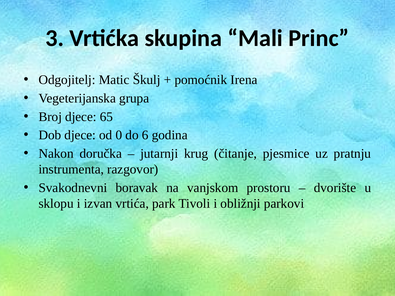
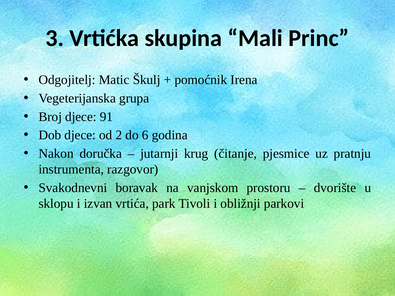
65: 65 -> 91
0: 0 -> 2
